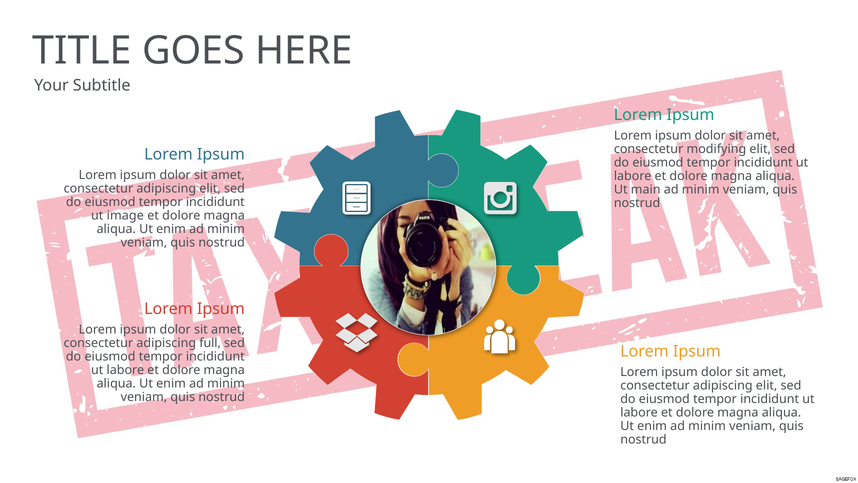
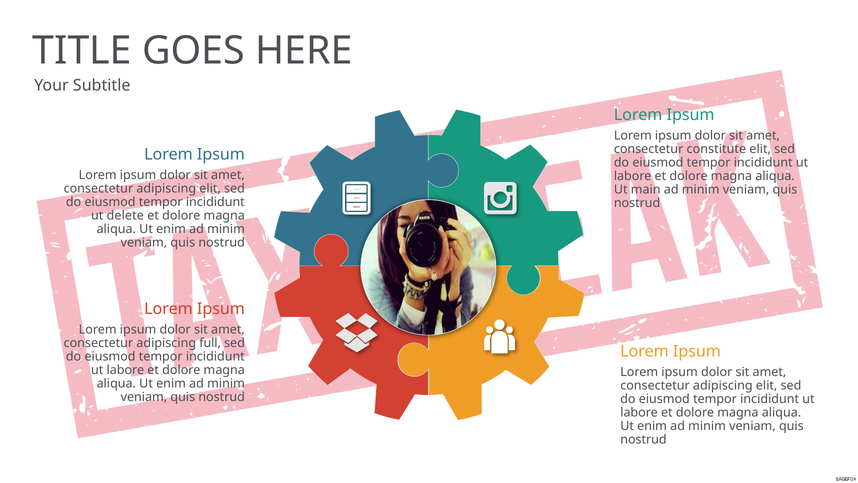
modifying: modifying -> constitute
image: image -> delete
